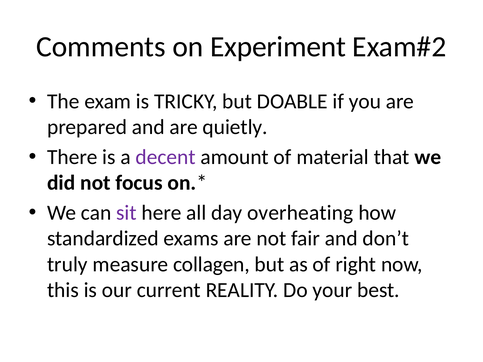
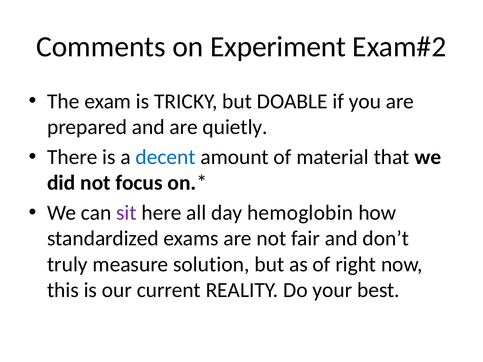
decent colour: purple -> blue
overheating: overheating -> hemoglobin
collagen: collagen -> solution
